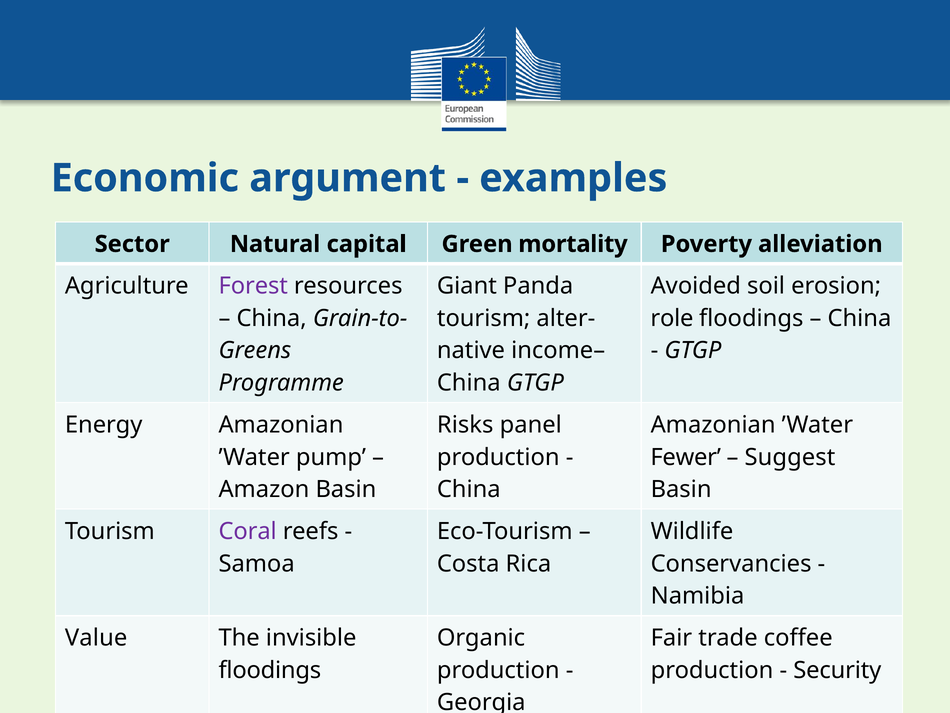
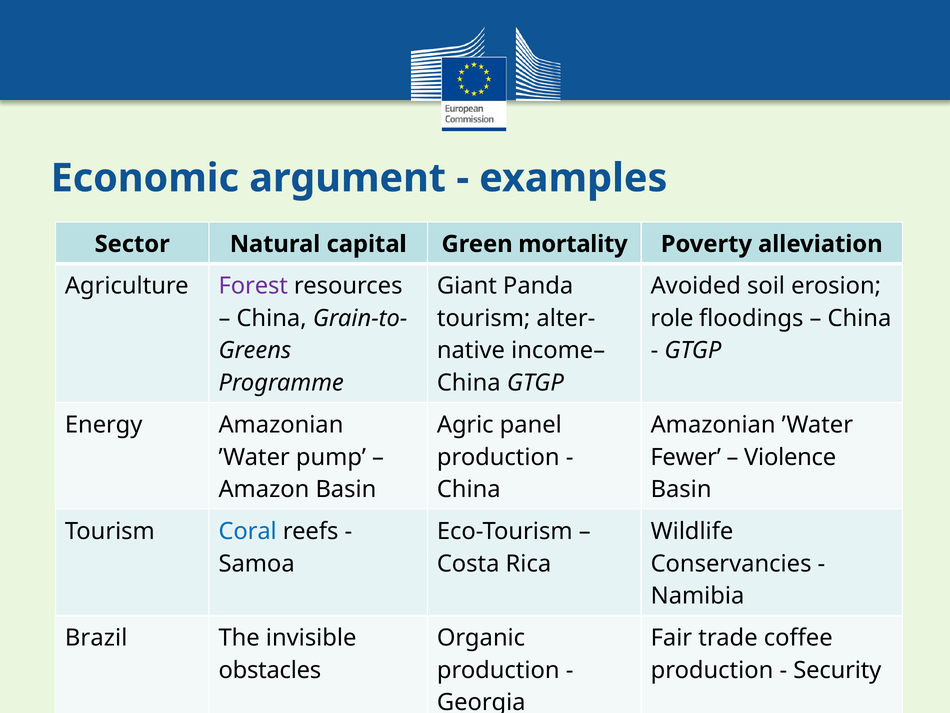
Risks: Risks -> Agric
Suggest: Suggest -> Violence
Coral colour: purple -> blue
Value: Value -> Brazil
floodings at (270, 670): floodings -> obstacles
